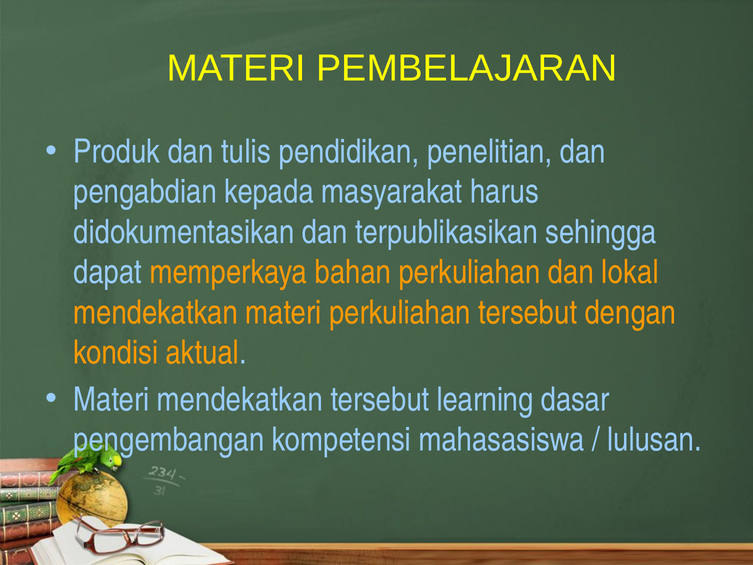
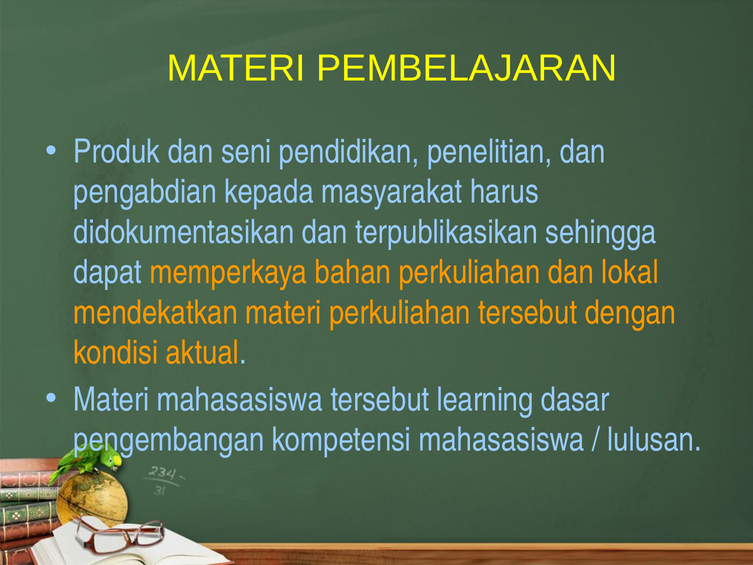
tulis: tulis -> seni
Materi mendekatkan: mendekatkan -> mahasasiswa
